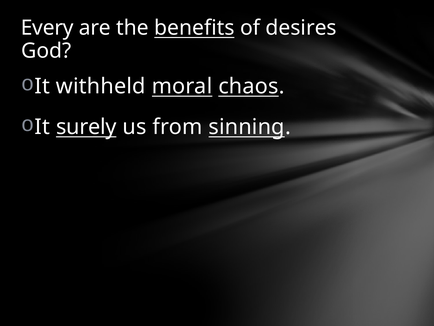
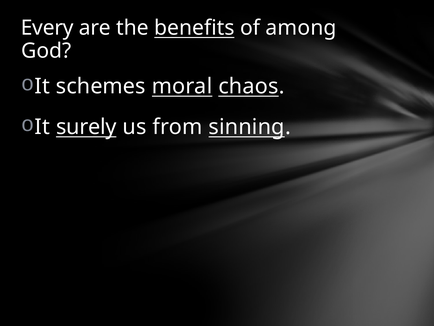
desires: desires -> among
withheld: withheld -> schemes
